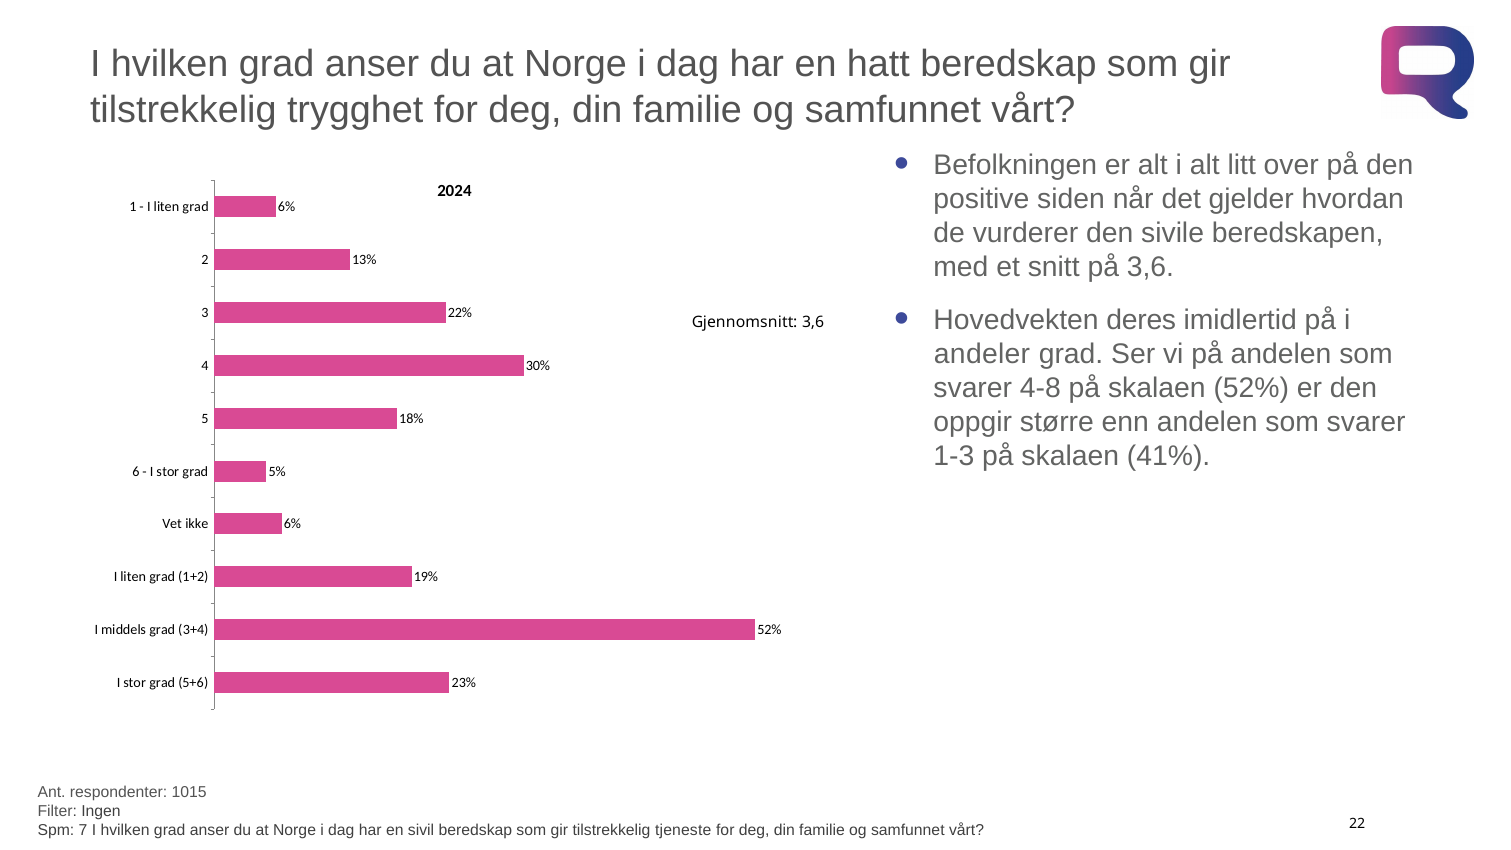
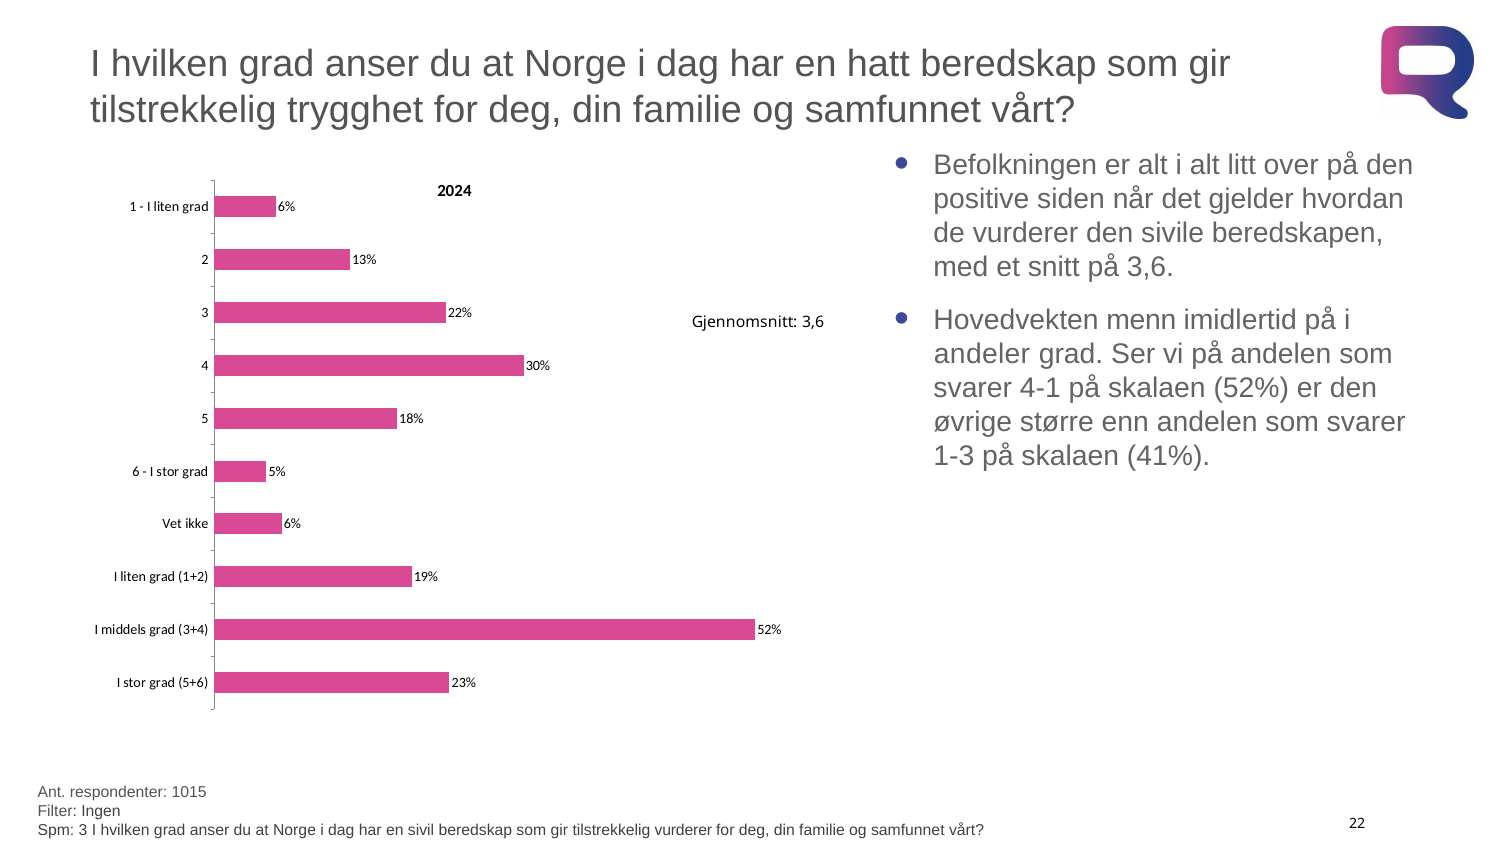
deres: deres -> menn
4-8: 4-8 -> 4-1
oppgir: oppgir -> øvrige
Spm 7: 7 -> 3
tilstrekkelig tjeneste: tjeneste -> vurderer
